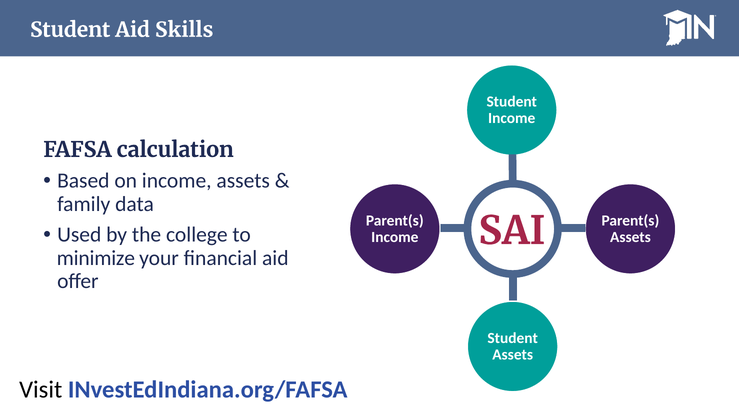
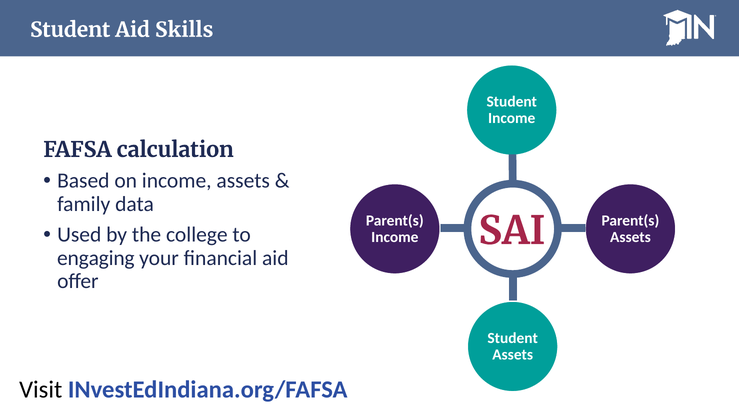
minimize: minimize -> engaging
